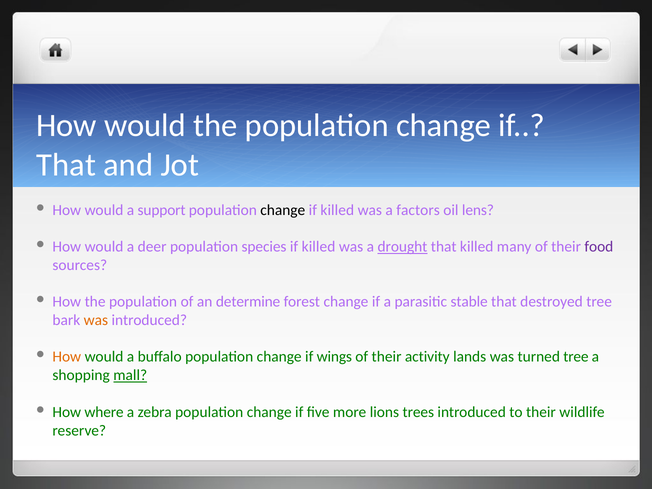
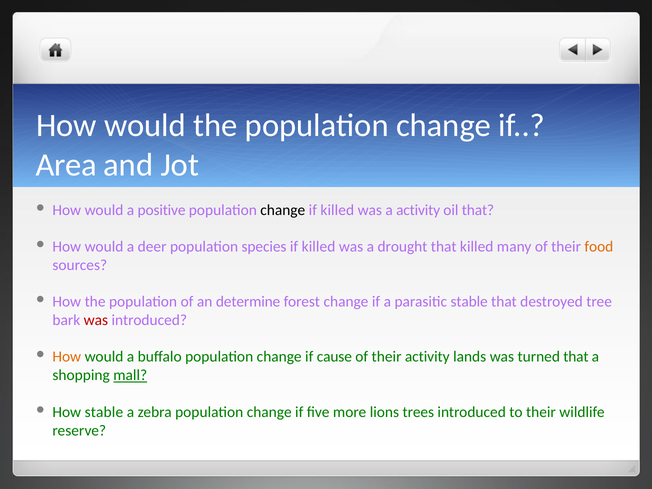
That at (66, 165): That -> Area
support: support -> positive
a factors: factors -> activity
oil lens: lens -> that
drought underline: present -> none
food colour: purple -> orange
was at (96, 320) colour: orange -> red
wings: wings -> cause
turned tree: tree -> that
How where: where -> stable
